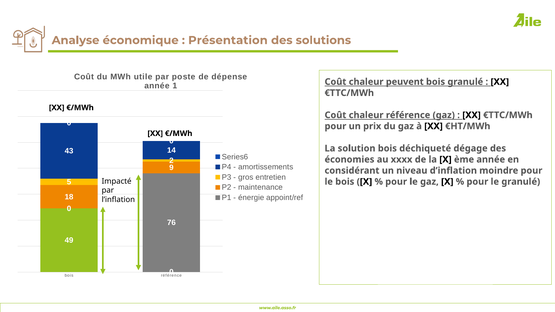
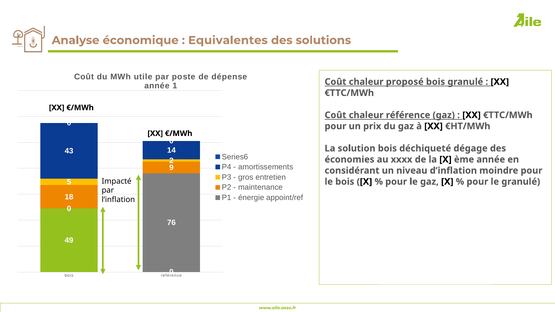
Présentation: Présentation -> Equivalentes
peuvent: peuvent -> proposé
